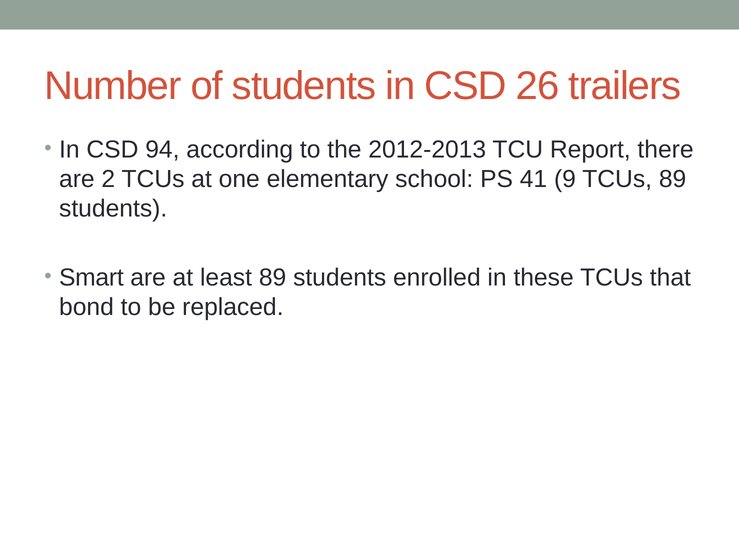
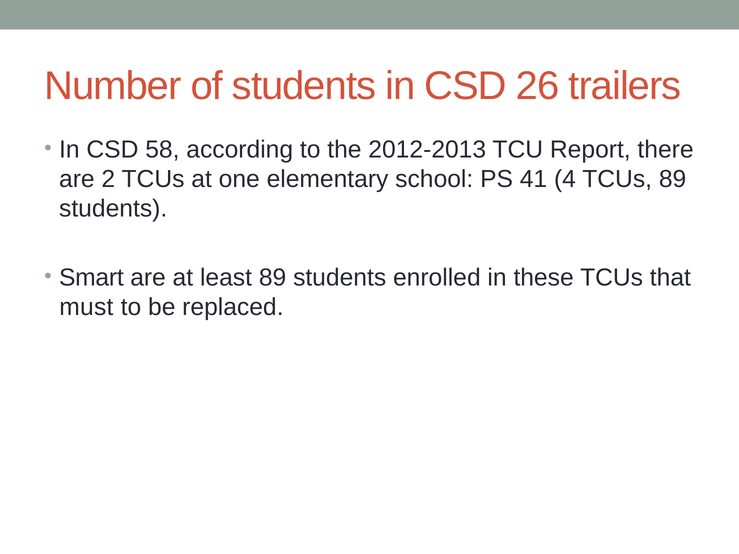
94: 94 -> 58
9: 9 -> 4
bond: bond -> must
